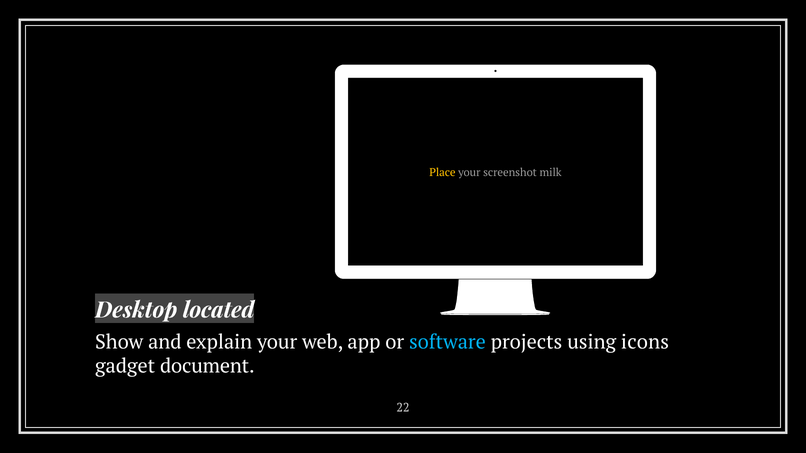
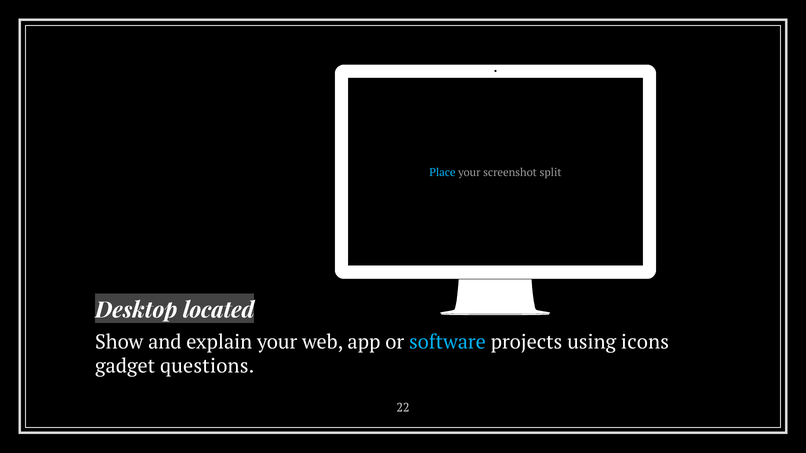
Place colour: yellow -> light blue
milk: milk -> split
document: document -> questions
